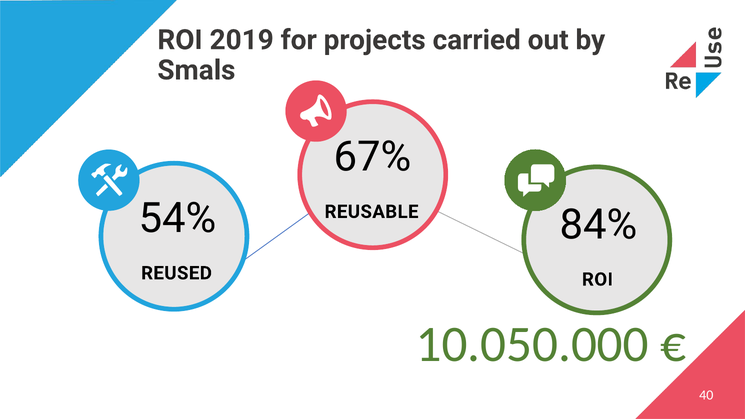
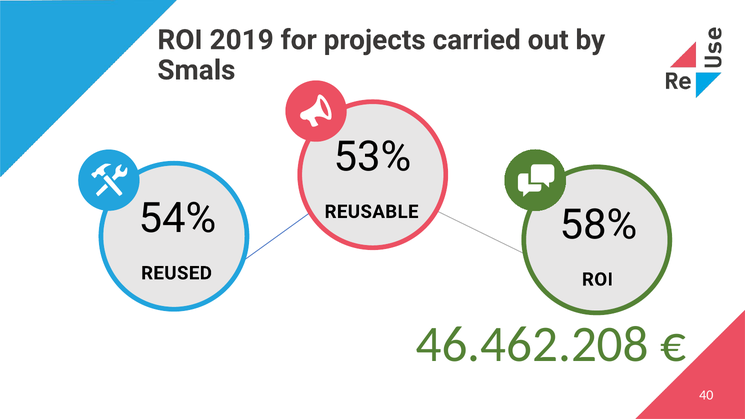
67%: 67% -> 53%
84%: 84% -> 58%
10.050.000: 10.050.000 -> 46.462.208
